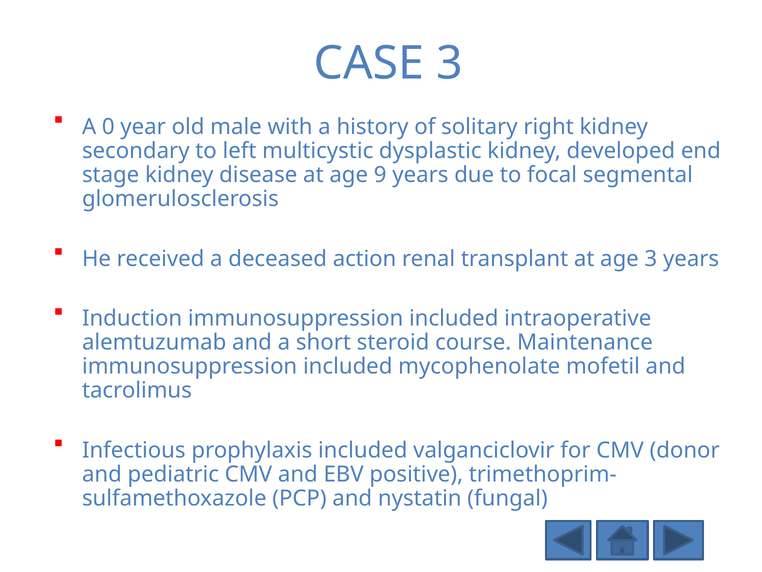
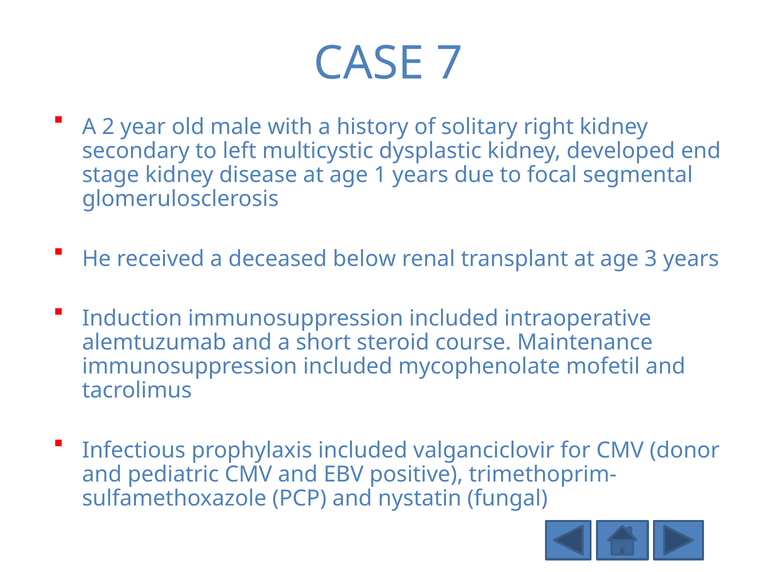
CASE 3: 3 -> 7
0: 0 -> 2
9: 9 -> 1
action: action -> below
